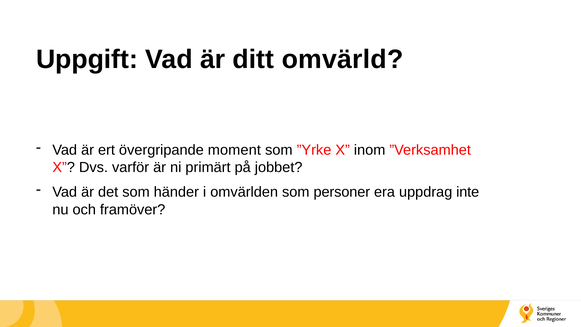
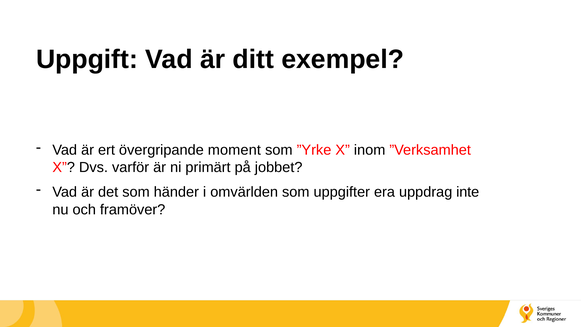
omvärld: omvärld -> exempel
personer: personer -> uppgifter
